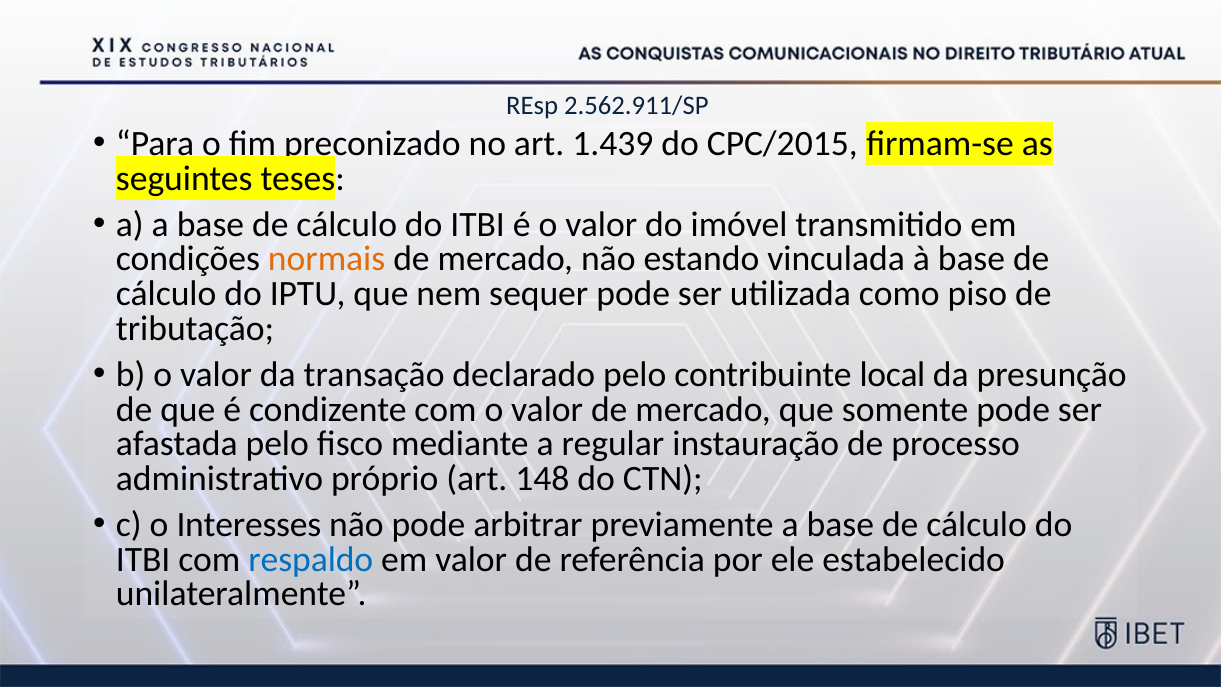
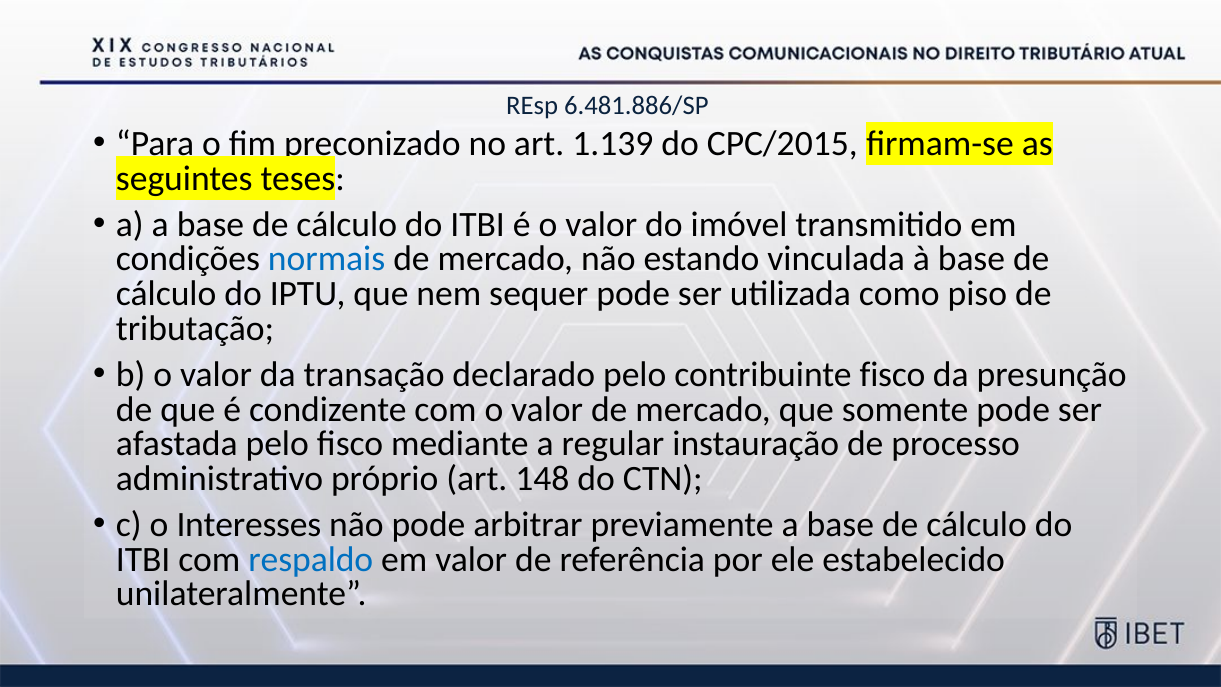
2.562.911/SP: 2.562.911/SP -> 6.481.886/SP
1.439: 1.439 -> 1.139
normais colour: orange -> blue
contribuinte local: local -> fisco
